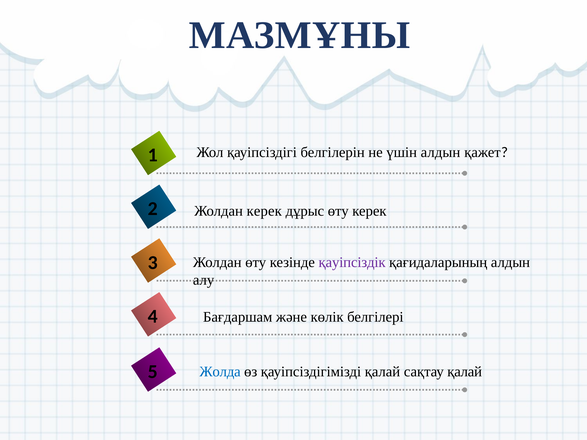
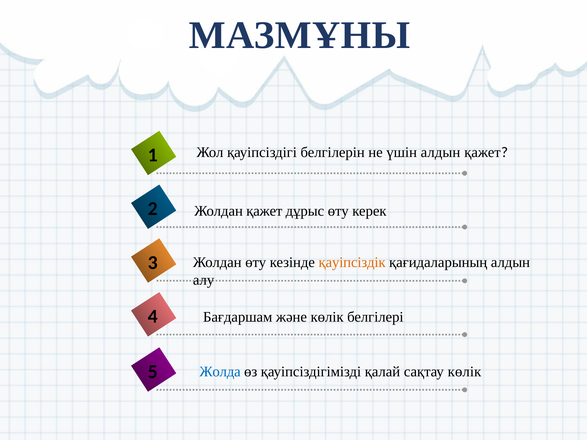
Жолдан керек: керек -> қажет
қауіпсіздік colour: purple -> orange
сақтау қалай: қалай -> көлік
